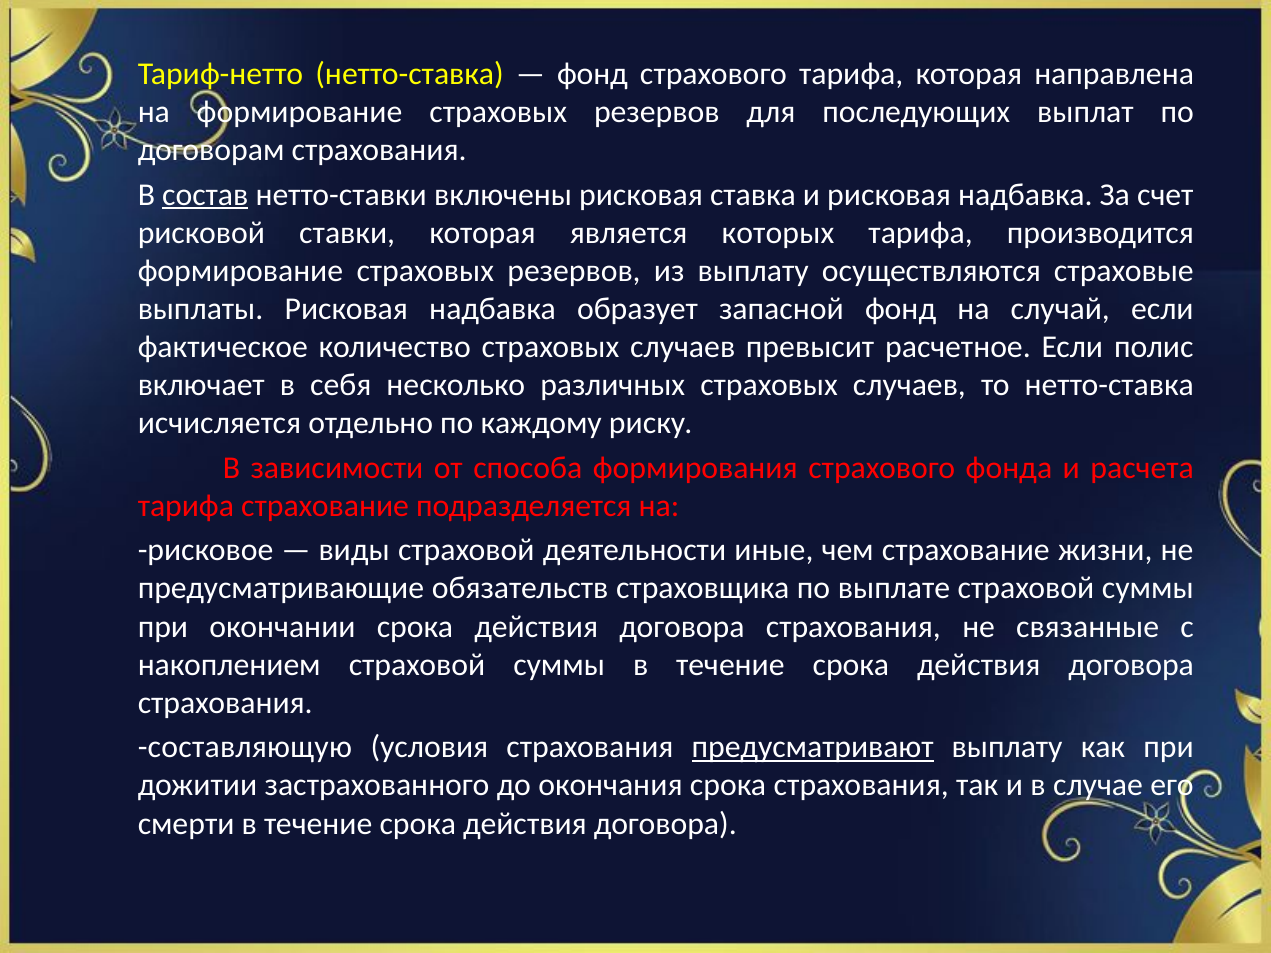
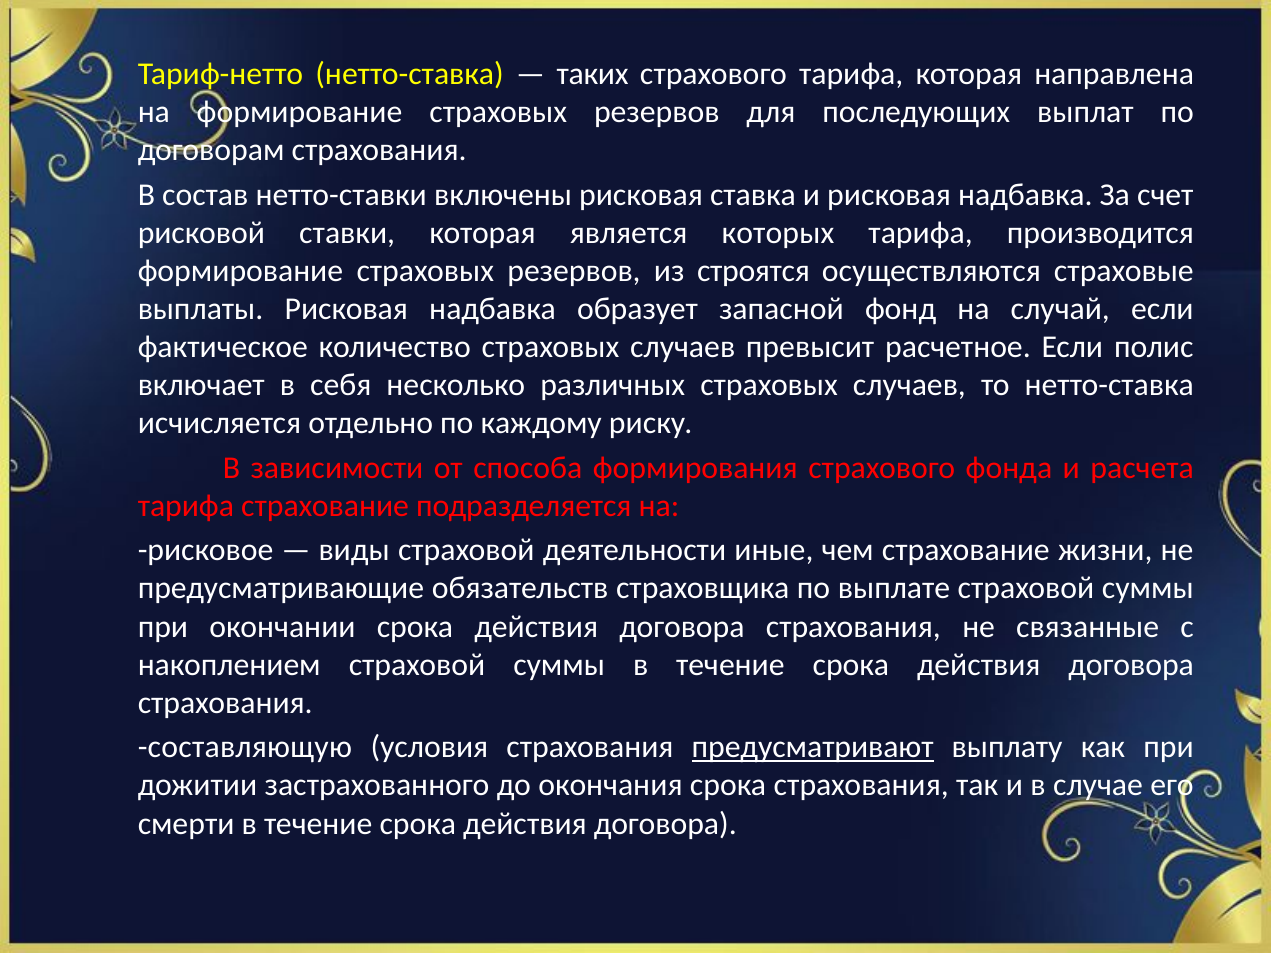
фонд at (592, 74): фонд -> таких
состав underline: present -> none
из выплату: выплату -> строятся
